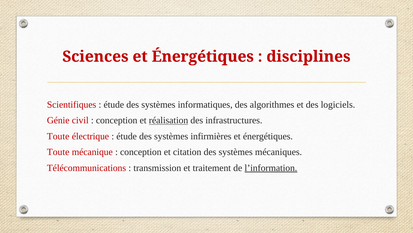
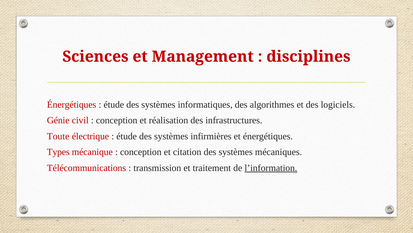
Sciences et Énergétiques: Énergétiques -> Management
Scientifiques at (72, 104): Scientifiques -> Énergétiques
réalisation underline: present -> none
Toute at (58, 152): Toute -> Types
